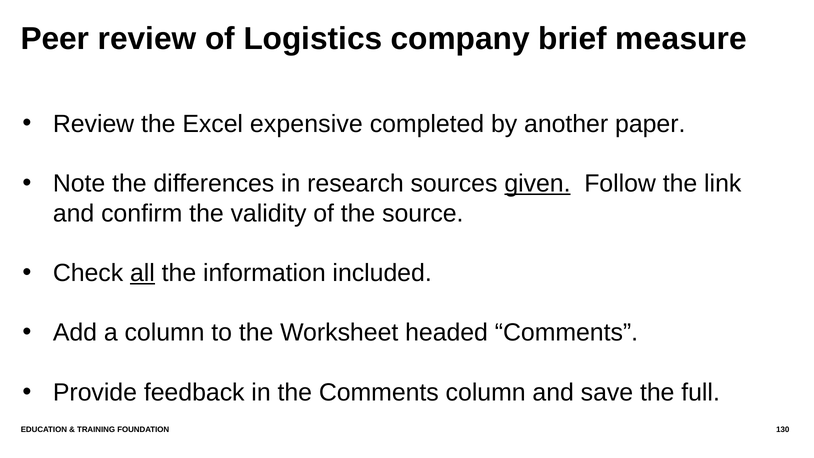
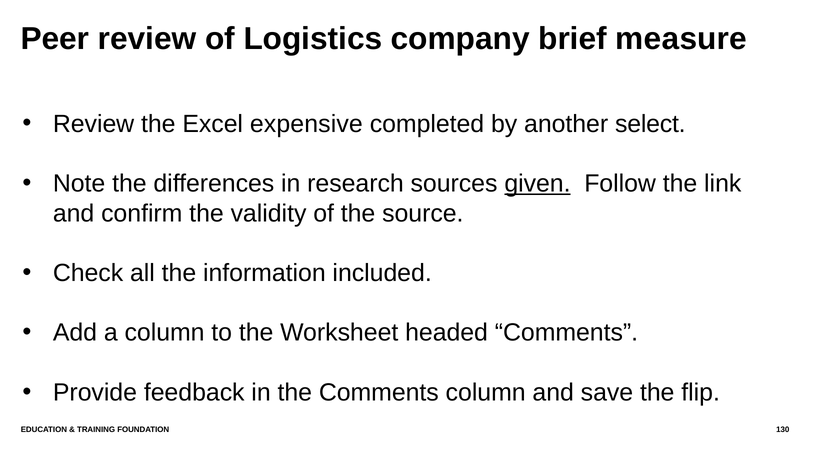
paper: paper -> select
all underline: present -> none
full: full -> flip
